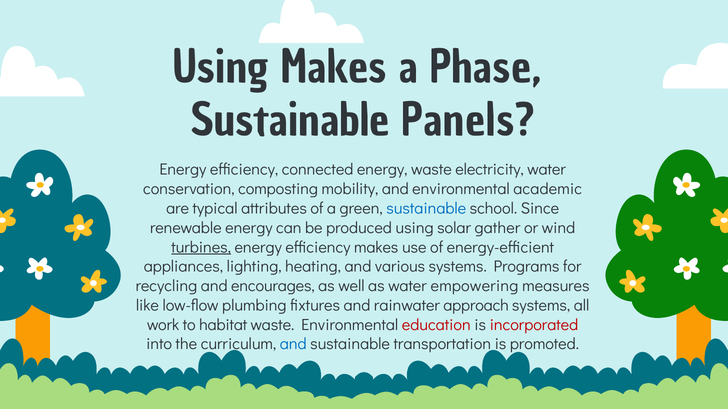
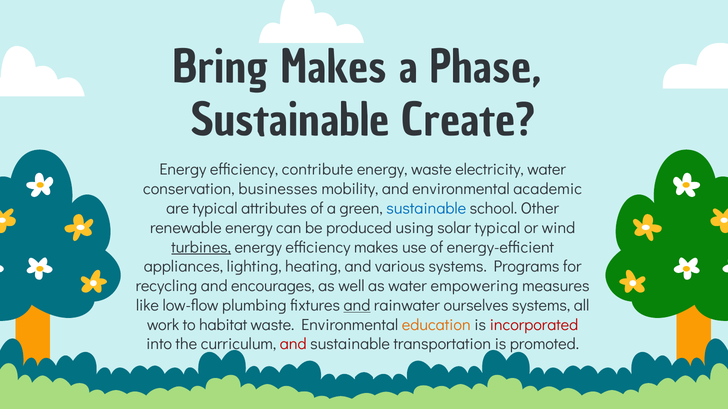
Using at (221, 68): Using -> Bring
Panels: Panels -> Create
connected: connected -> contribute
composting: composting -> businesses
Since: Since -> Other
solar gather: gather -> typical
and at (357, 306) underline: none -> present
approach: approach -> ourselves
education colour: red -> orange
and at (293, 345) colour: blue -> red
